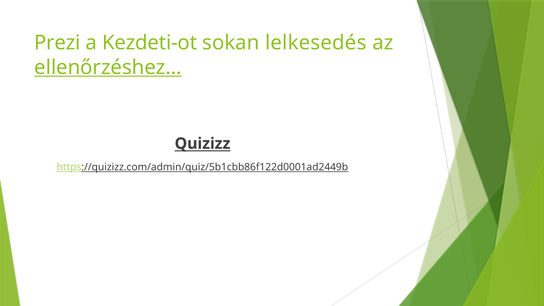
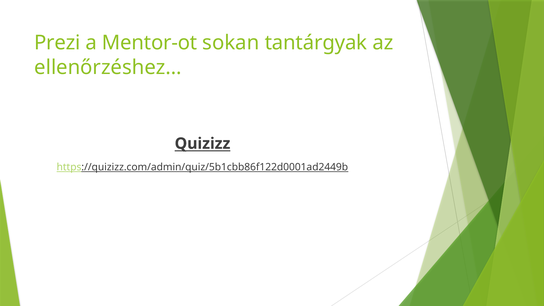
Kezdeti-ot: Kezdeti-ot -> Mentor-ot
lelkesedés: lelkesedés -> tantárgyak
ellenőrzéshez… underline: present -> none
